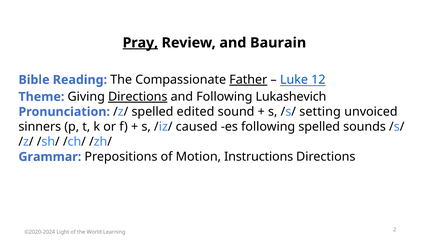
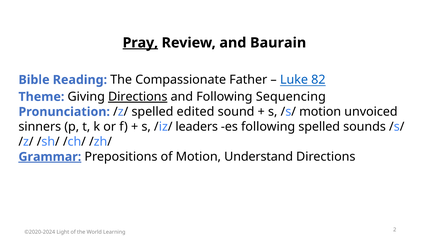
Father underline: present -> none
12: 12 -> 82
Lukashevich: Lukashevich -> Sequencing
/s/ setting: setting -> motion
caused: caused -> leaders
Grammar underline: none -> present
Instructions: Instructions -> Understand
